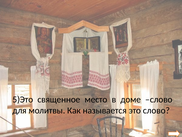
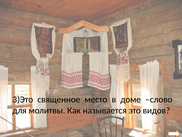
5)Это: 5)Это -> 3)Это
это слово: слово -> видов
